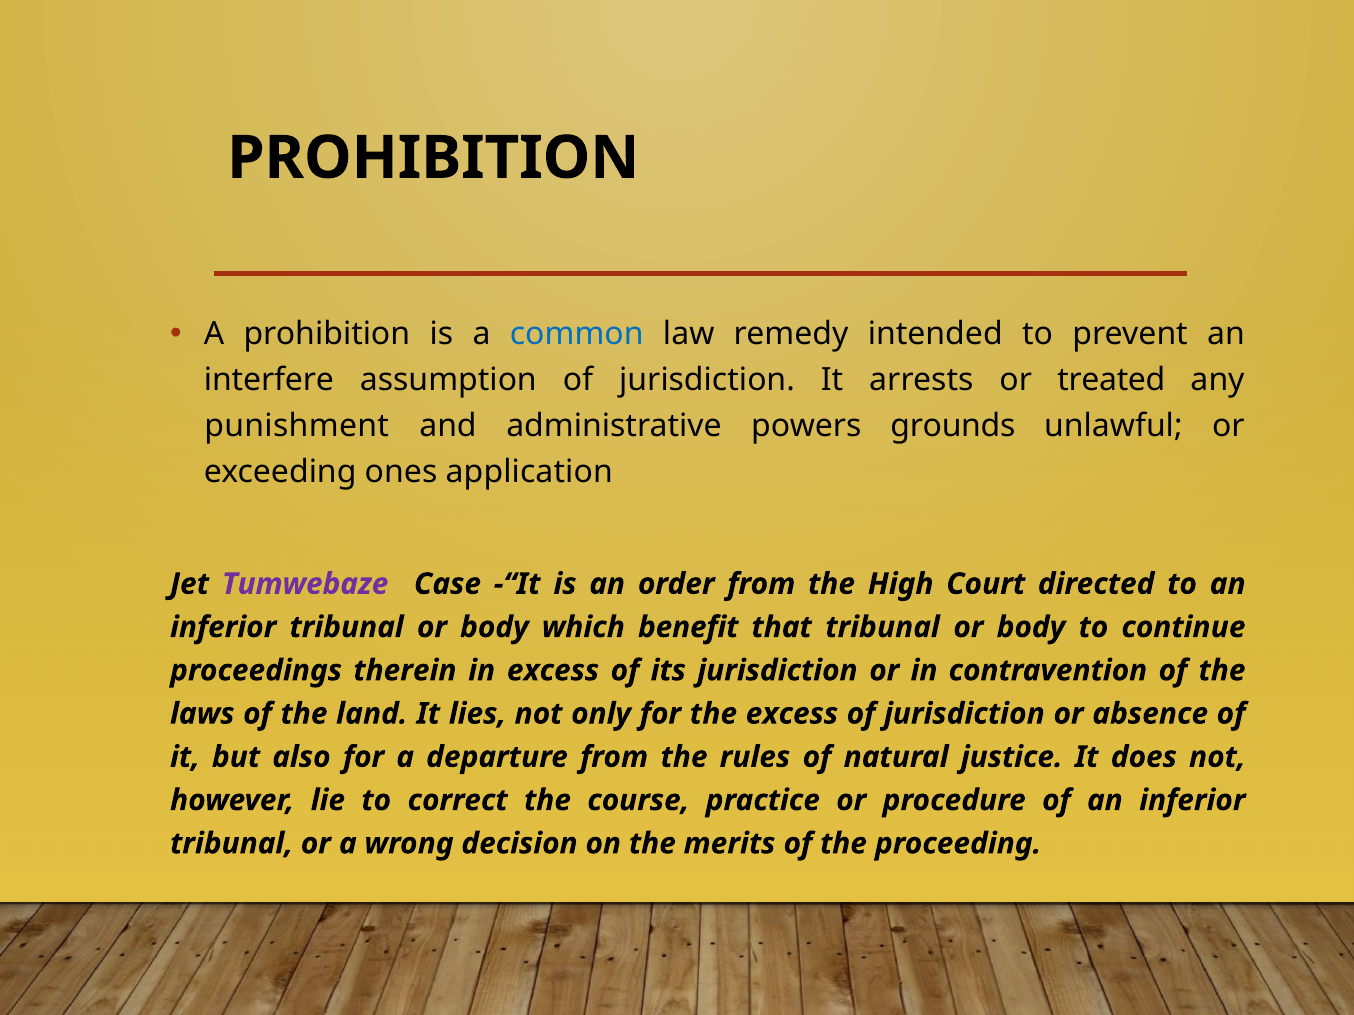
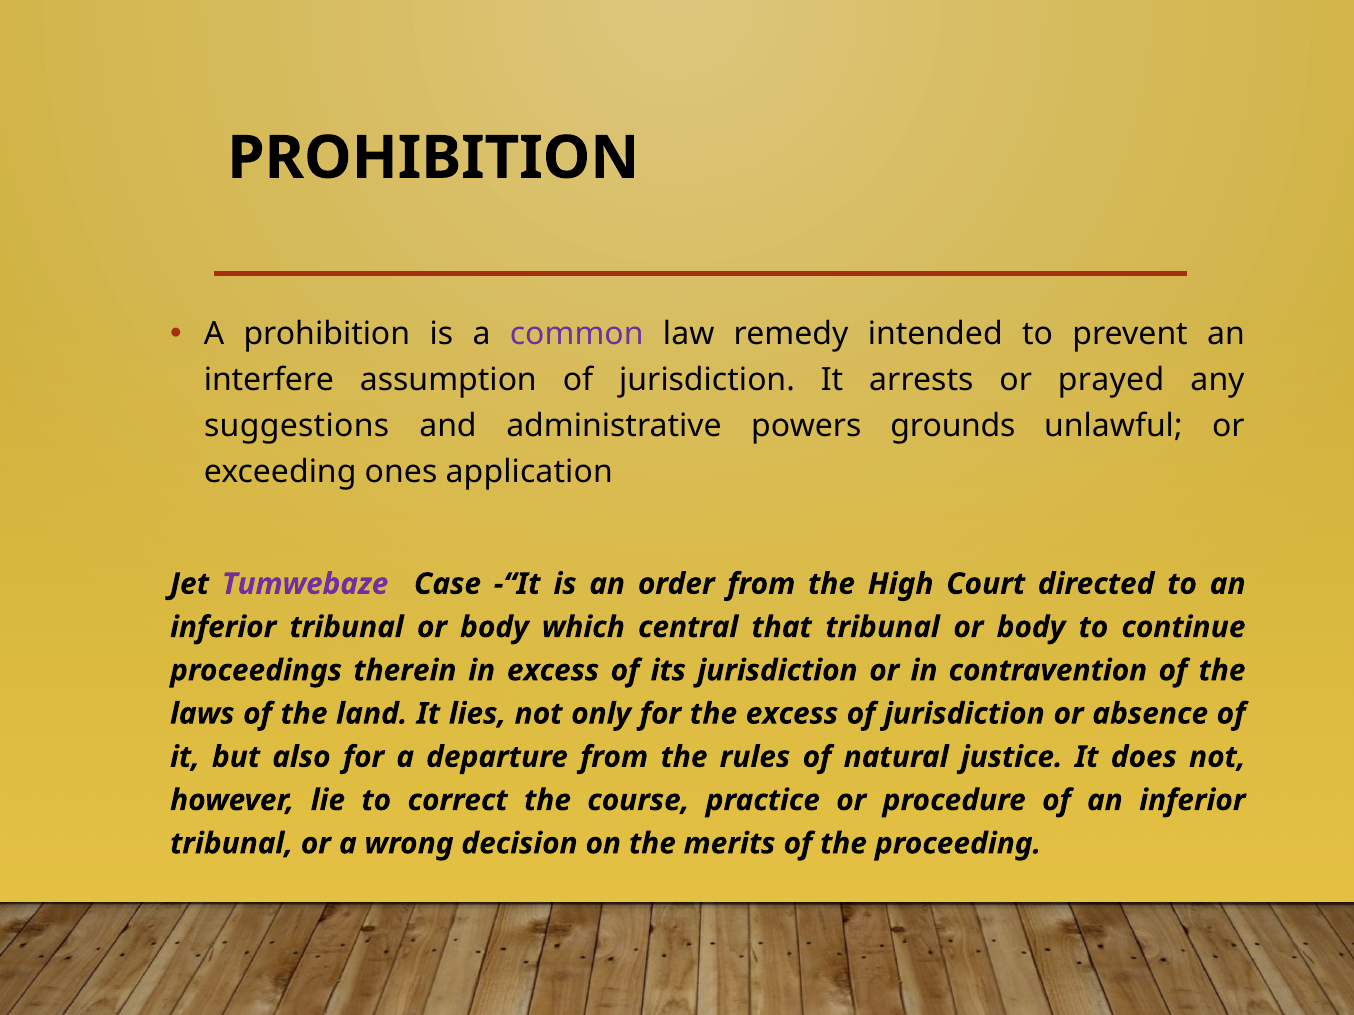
common colour: blue -> purple
treated: treated -> prayed
punishment: punishment -> suggestions
benefit: benefit -> central
